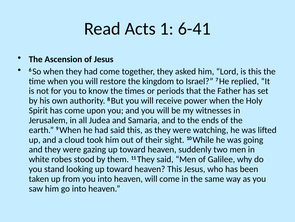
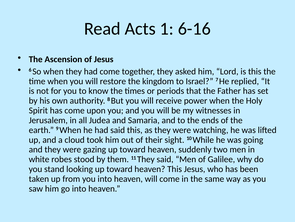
6-41: 6-41 -> 6-16
